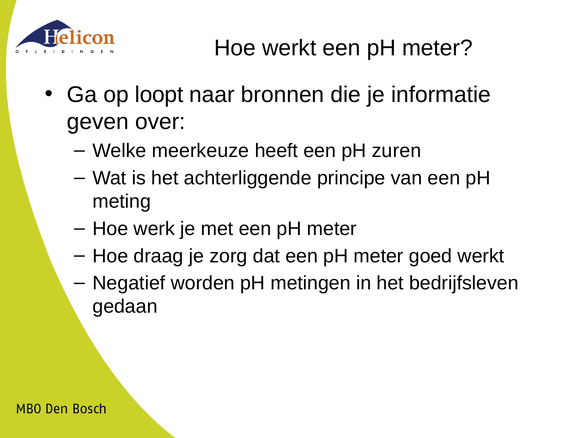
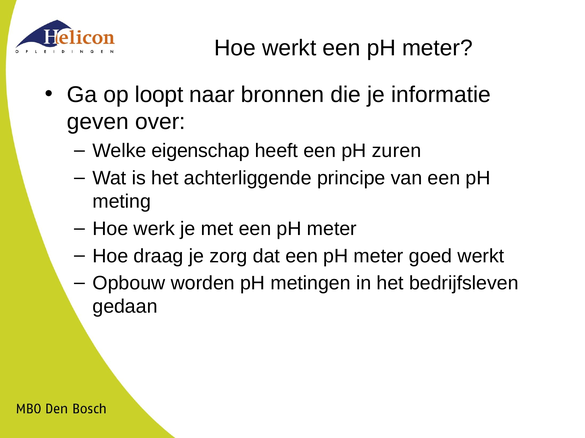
meerkeuze: meerkeuze -> eigenschap
Negatief: Negatief -> Opbouw
